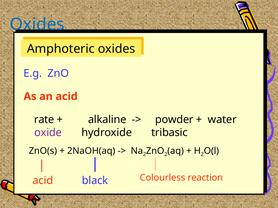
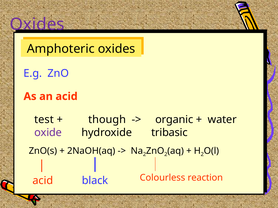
Oxides at (37, 24) colour: blue -> purple
rate: rate -> test
alkaline: alkaline -> though
powder: powder -> organic
